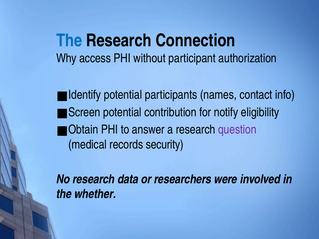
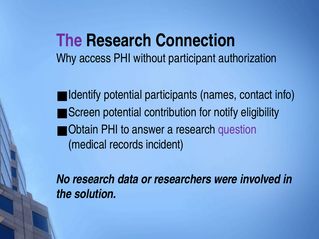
The at (69, 41) colour: blue -> purple
security: security -> incident
whether: whether -> solution
